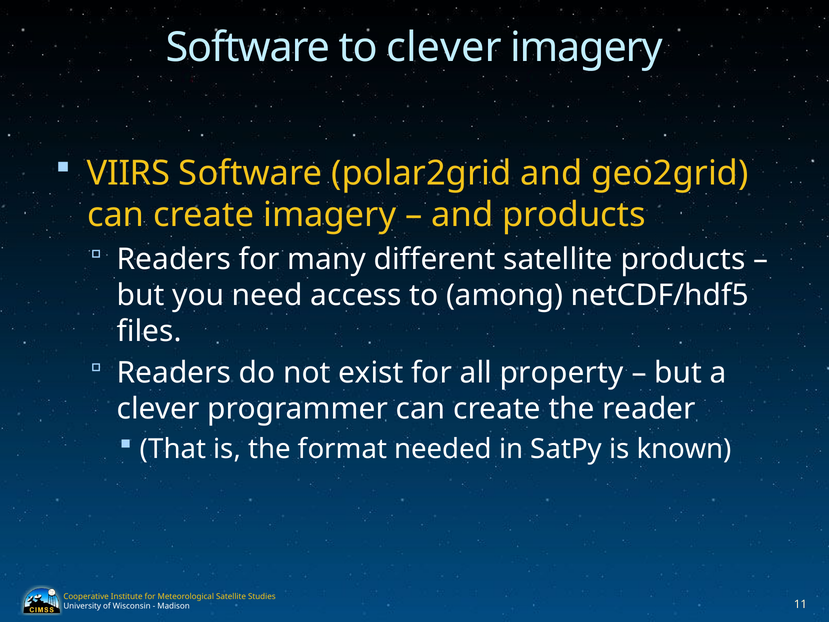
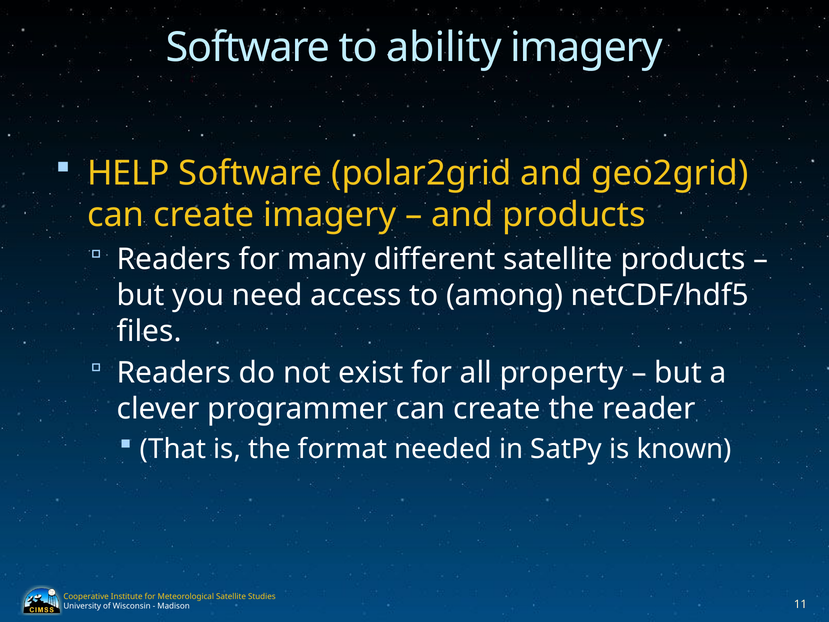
to clever: clever -> ability
VIIRS: VIIRS -> HELP
